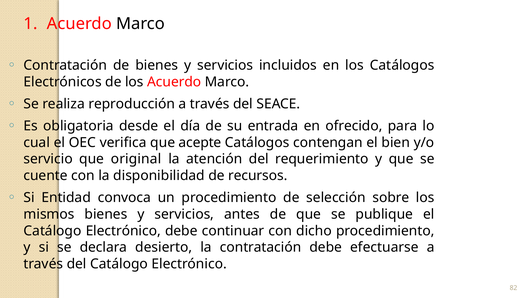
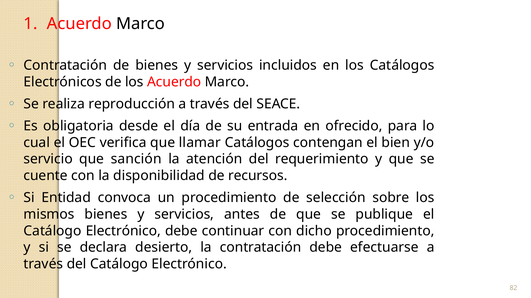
acepte: acepte -> llamar
original: original -> sanción
